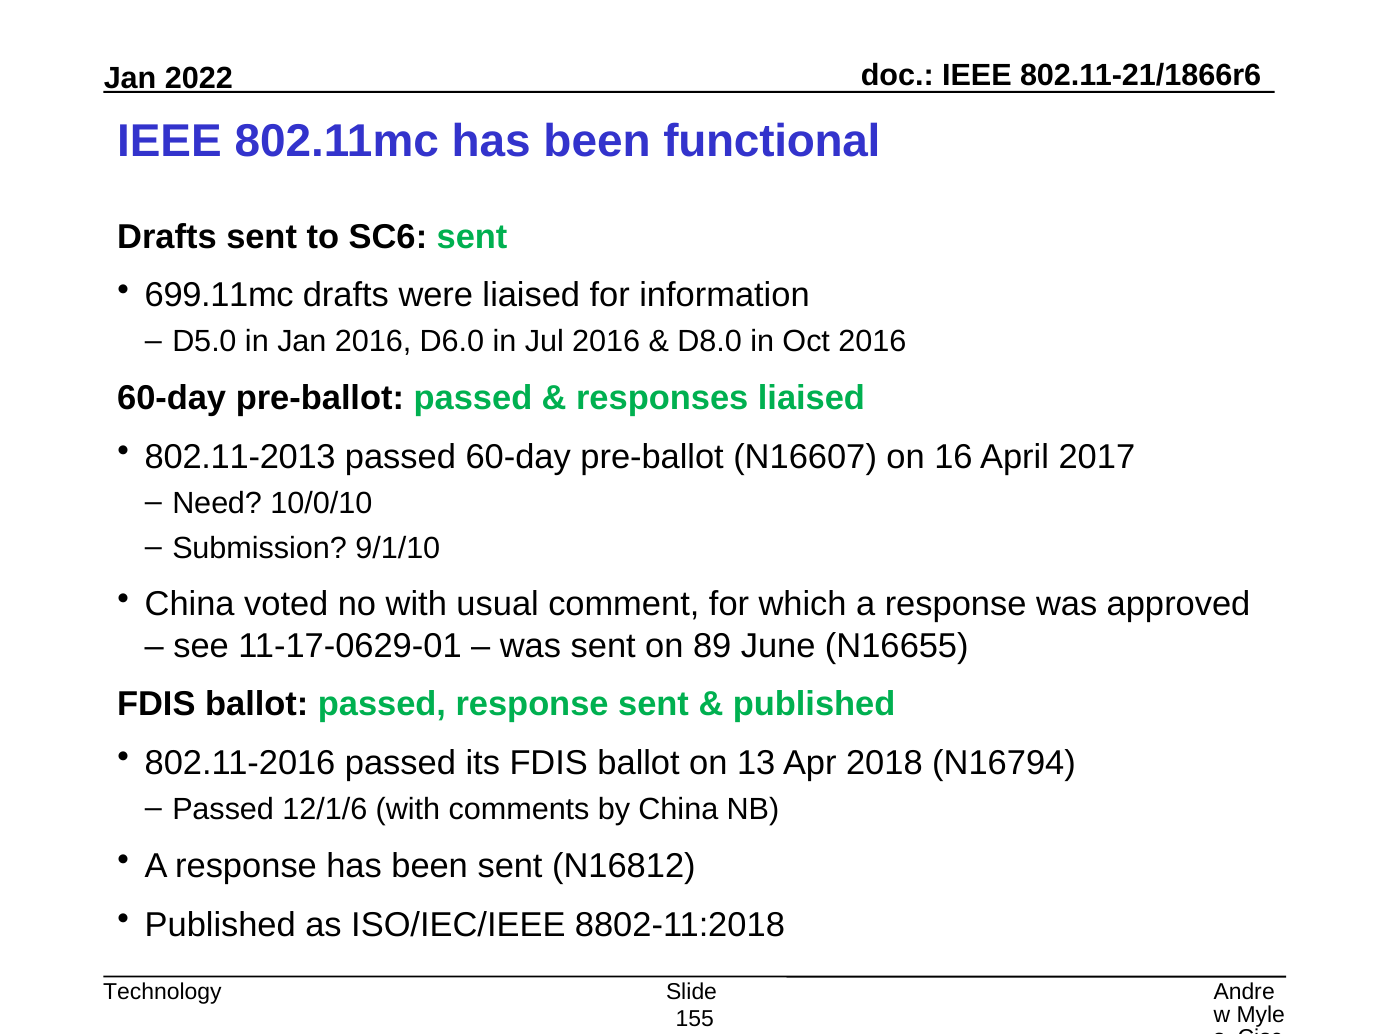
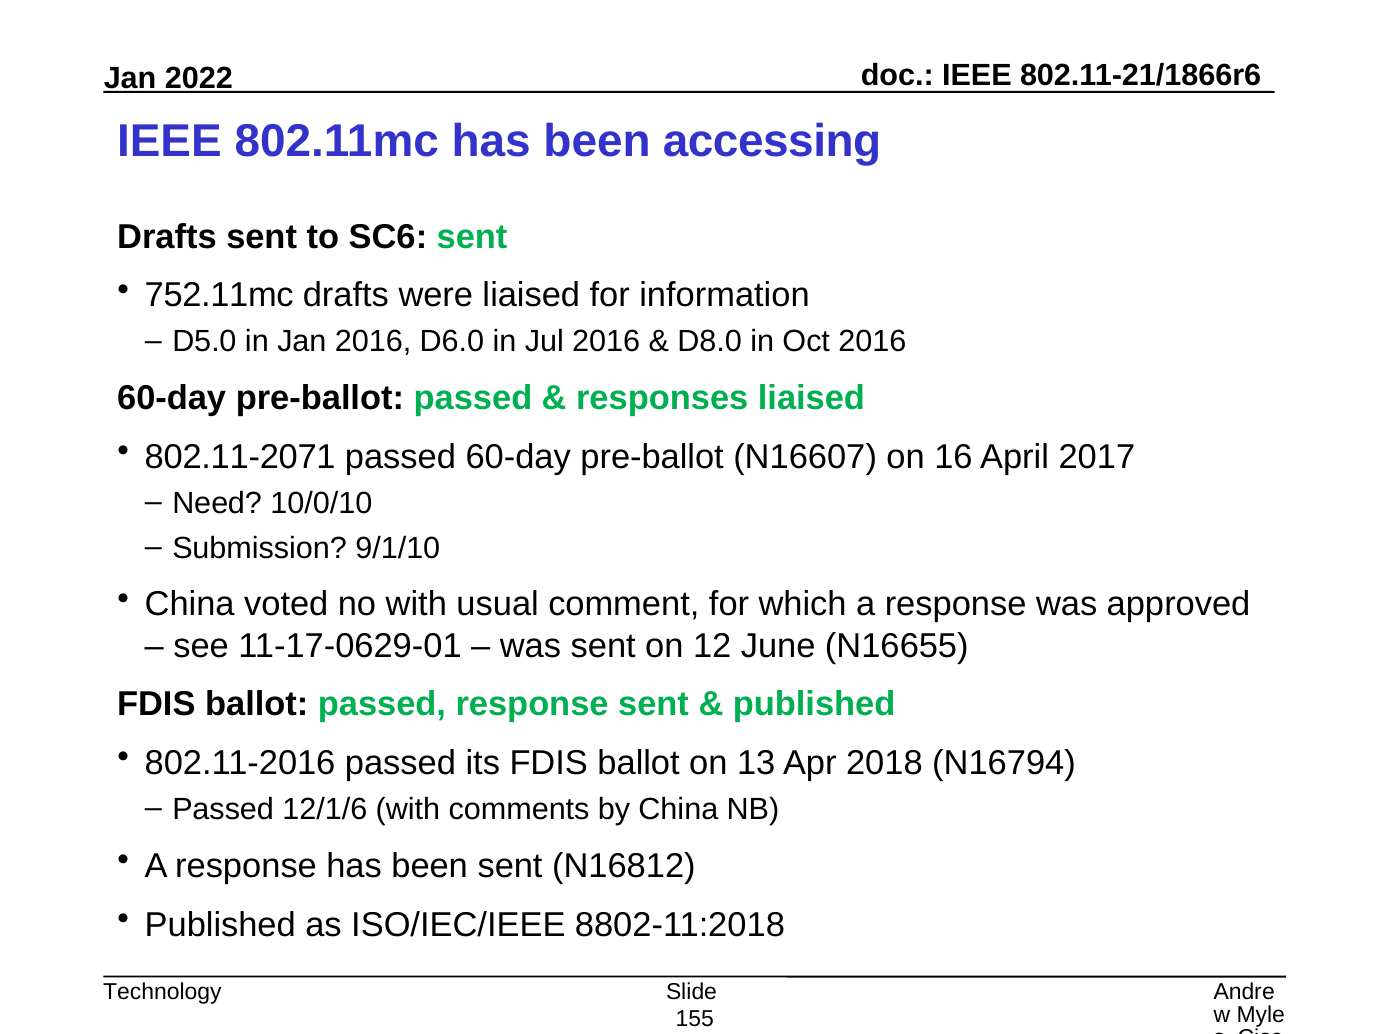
functional: functional -> accessing
699.11mc: 699.11mc -> 752.11mc
802.11-2013: 802.11-2013 -> 802.11-2071
89: 89 -> 12
